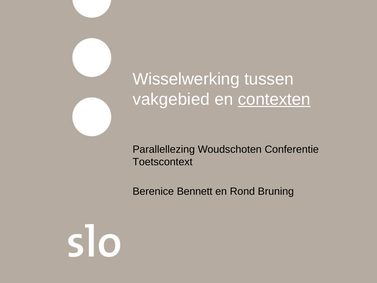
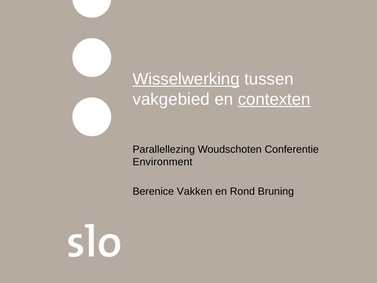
Wisselwerking underline: none -> present
Toetscontext: Toetscontext -> Environment
Bennett: Bennett -> Vakken
